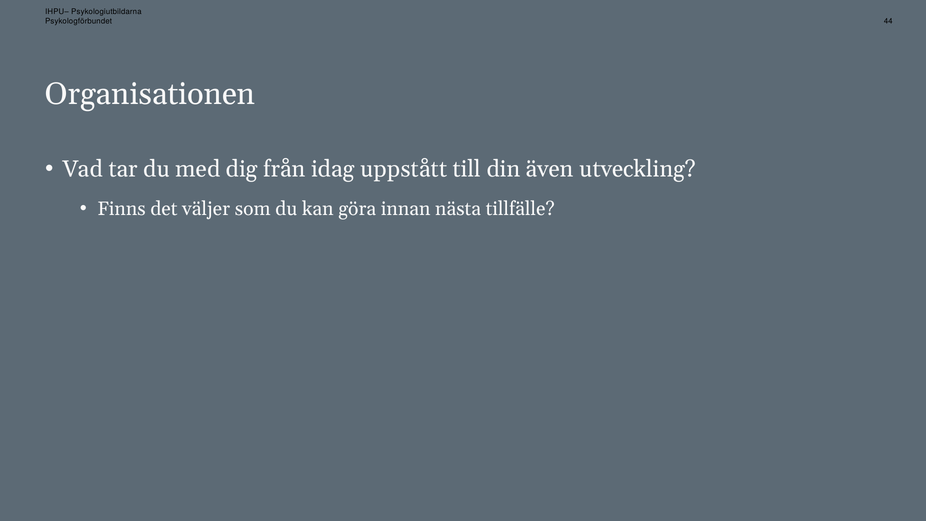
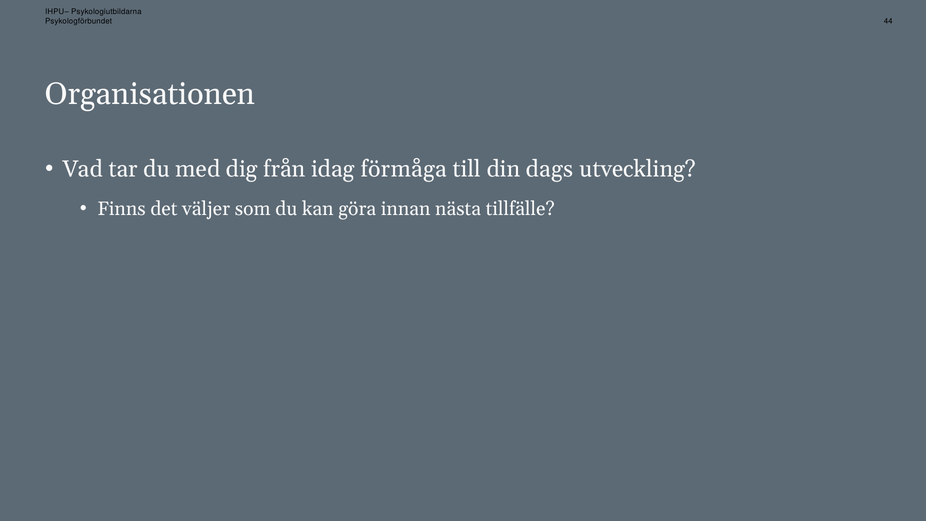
uppstått: uppstått -> förmåga
även: även -> dags
